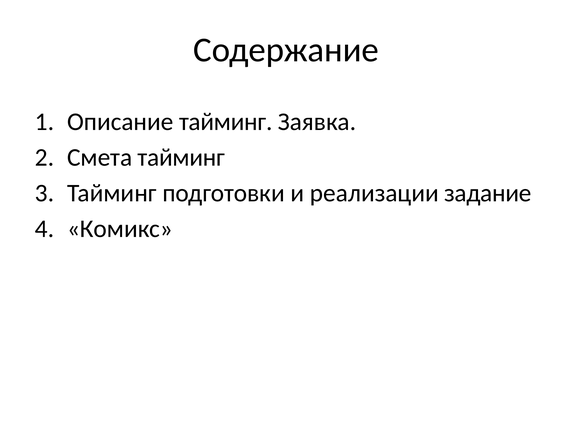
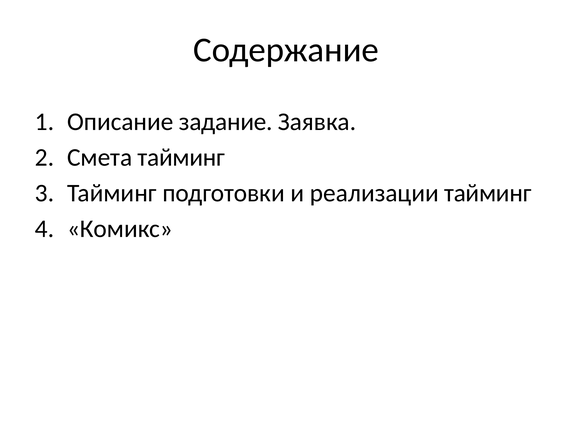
Описание тайминг: тайминг -> задание
реализации задание: задание -> тайминг
